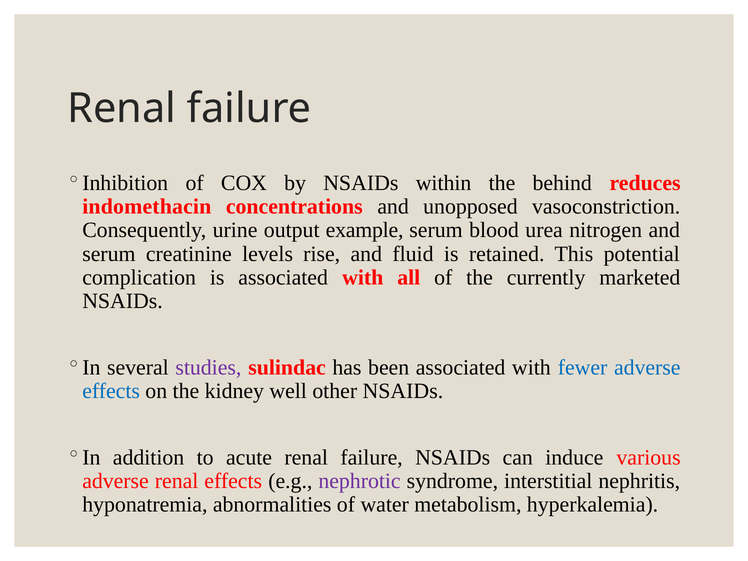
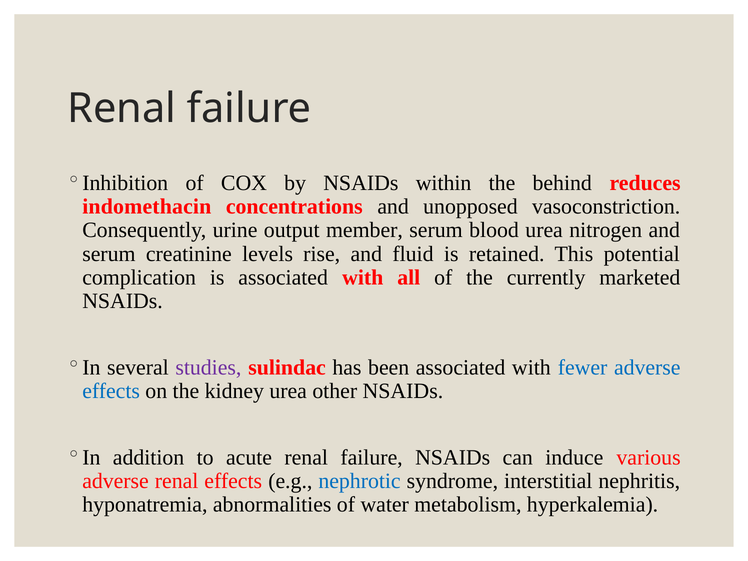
example: example -> member
kidney well: well -> urea
nephrotic colour: purple -> blue
